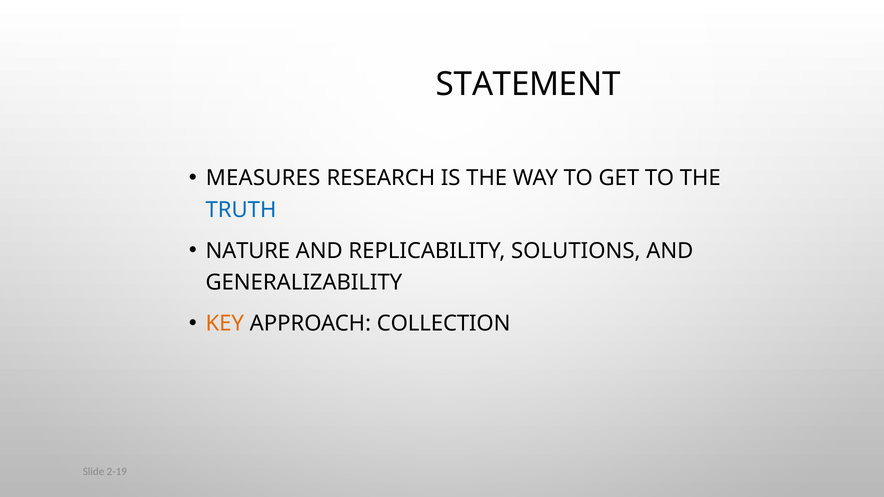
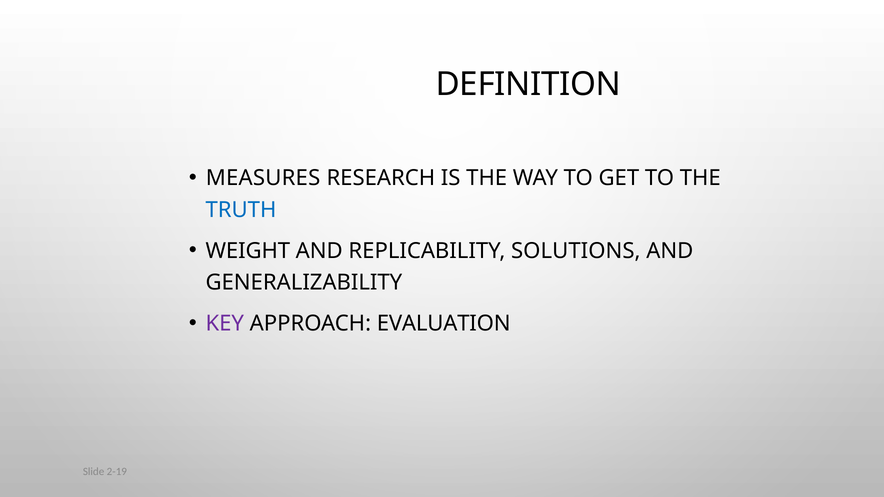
STATEMENT: STATEMENT -> DEFINITION
NATURE: NATURE -> WEIGHT
KEY colour: orange -> purple
COLLECTION: COLLECTION -> EVALUATION
